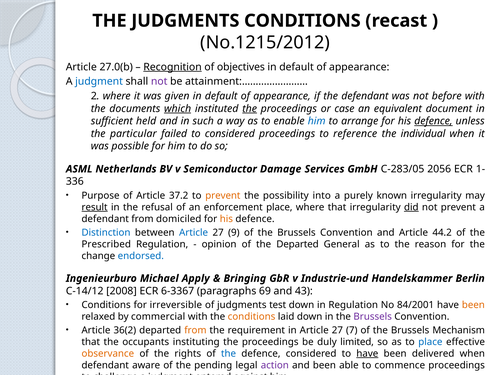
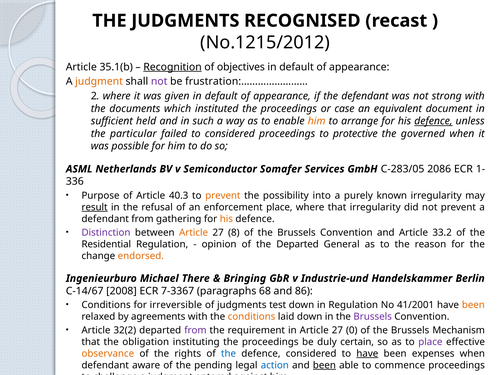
JUDGMENTS CONDITIONS: CONDITIONS -> RECOGNISED
27.0(b: 27.0(b -> 35.1(b
judgment at (99, 82) colour: blue -> orange
attainment:……………………: attainment:…………………… -> frustration:……………………
before: before -> strong
which underline: present -> none
the at (250, 109) underline: present -> none
him at (317, 121) colour: blue -> orange
reference: reference -> protective
individual: individual -> governed
Damage: Damage -> Somafer
2056: 2056 -> 2086
37.2: 37.2 -> 40.3
did underline: present -> none
domiciled: domiciled -> gathering
Distinction colour: blue -> purple
Article at (194, 233) colour: blue -> orange
9: 9 -> 8
44.2: 44.2 -> 33.2
Prescribed: Prescribed -> Residential
endorsed colour: blue -> orange
Apply: Apply -> There
C-14/12: C-14/12 -> C-14/67
6-3367: 6-3367 -> 7-3367
69: 69 -> 68
43: 43 -> 86
84/2001: 84/2001 -> 41/2001
commercial: commercial -> agreements
36(2: 36(2 -> 32(2
from at (195, 330) colour: orange -> purple
7: 7 -> 0
occupants: occupants -> obligation
limited: limited -> certain
place at (430, 342) colour: blue -> purple
delivered: delivered -> expenses
action colour: purple -> blue
been at (324, 365) underline: none -> present
